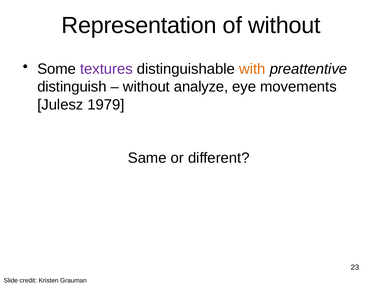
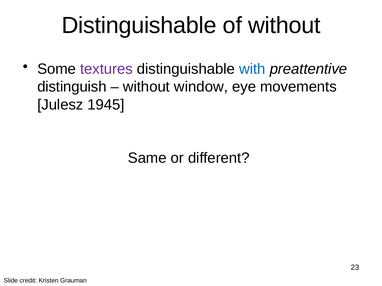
Representation at (139, 26): Representation -> Distinguishable
with colour: orange -> blue
analyze: analyze -> window
1979: 1979 -> 1945
